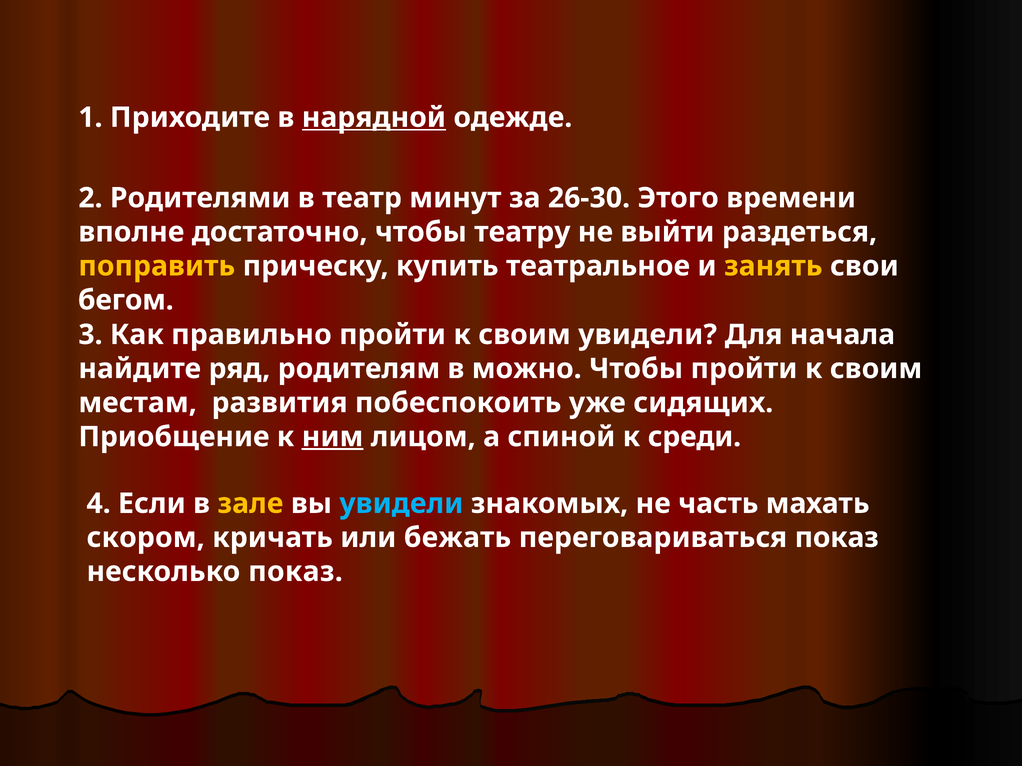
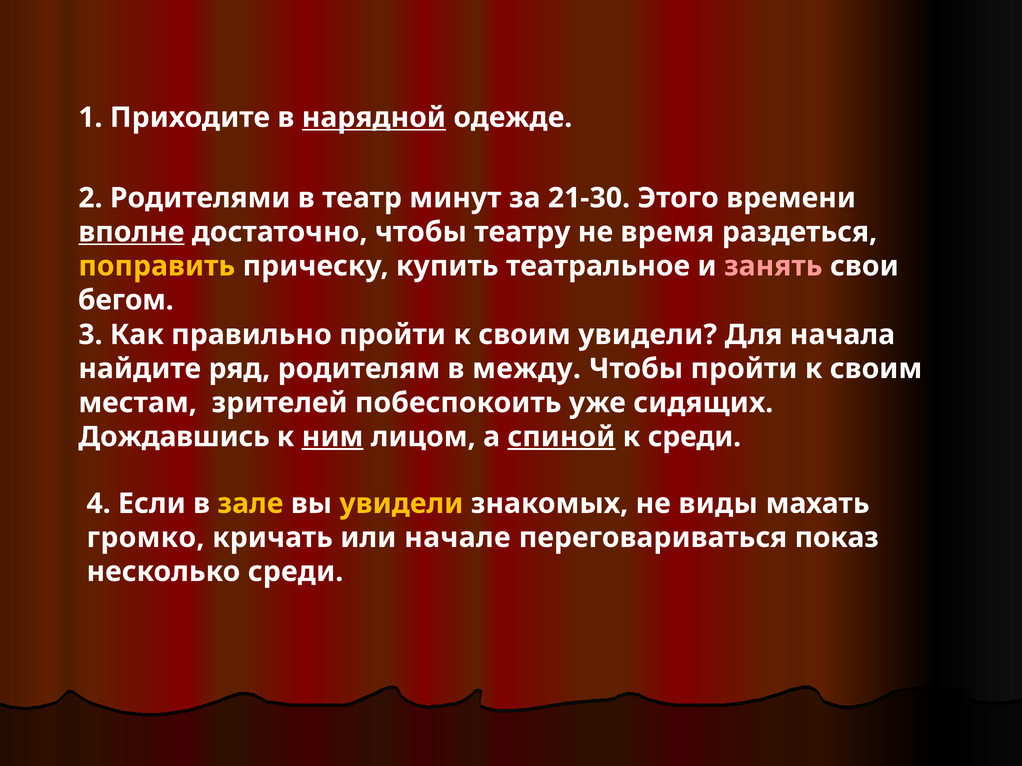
26-30: 26-30 -> 21-30
вполне underline: none -> present
выйти: выйти -> время
занять colour: yellow -> pink
можно: можно -> между
развития: развития -> зрителей
Приобщение: Приобщение -> Дождавшись
спиной underline: none -> present
увидели at (401, 504) colour: light blue -> yellow
часть: часть -> виды
скором: скором -> громко
бежать: бежать -> начале
несколько показ: показ -> среди
